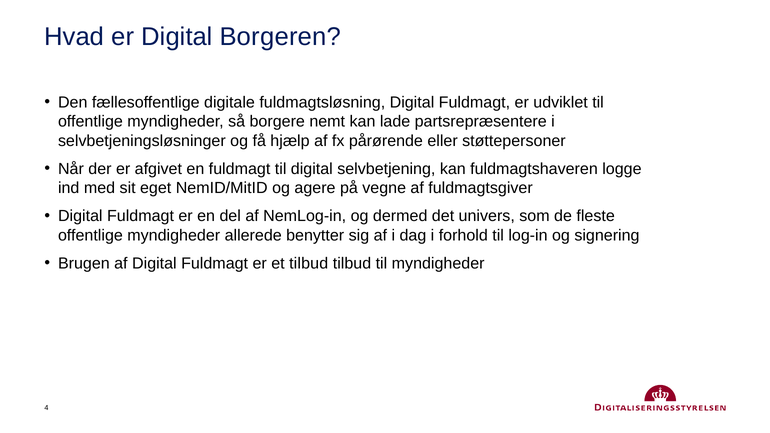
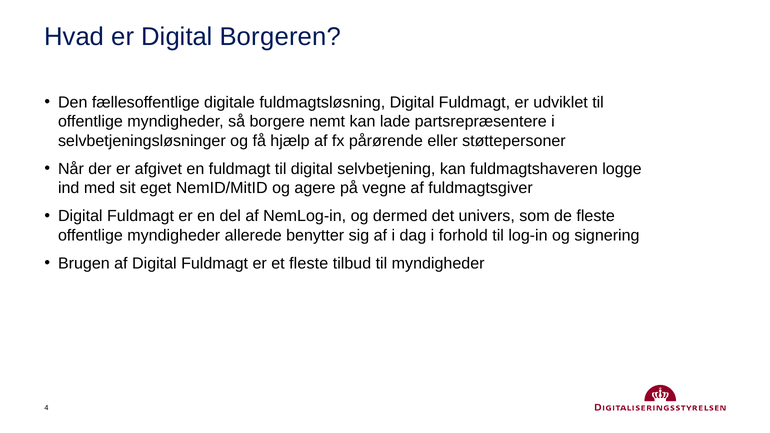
et tilbud: tilbud -> fleste
